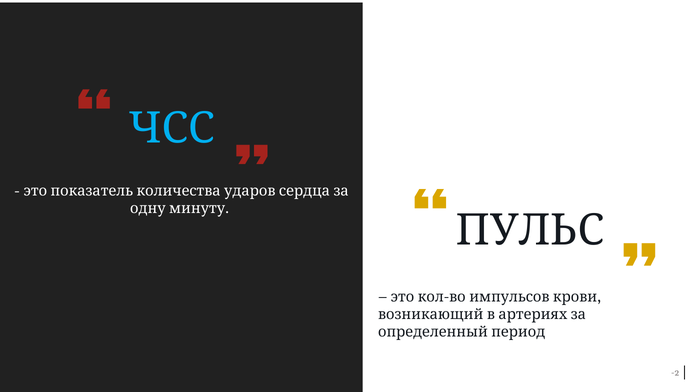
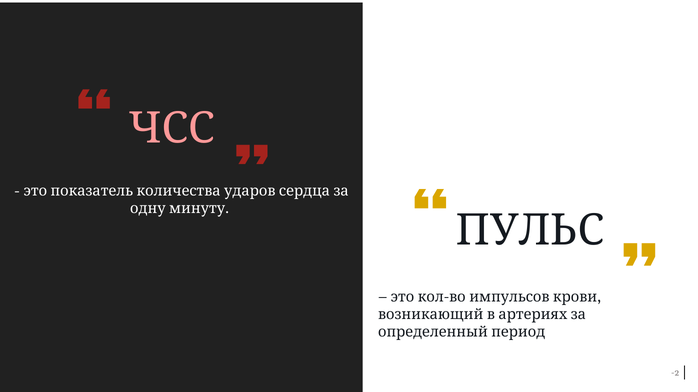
ЧСС colour: light blue -> pink
